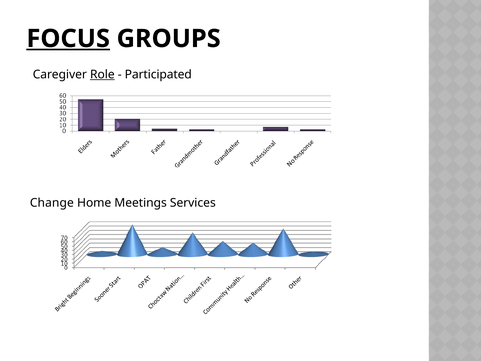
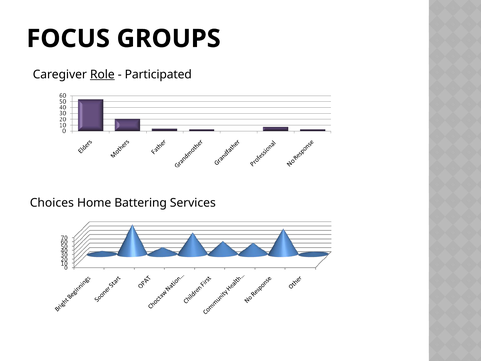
FOCUS underline: present -> none
Change: Change -> Choices
Meetings: Meetings -> Battering
